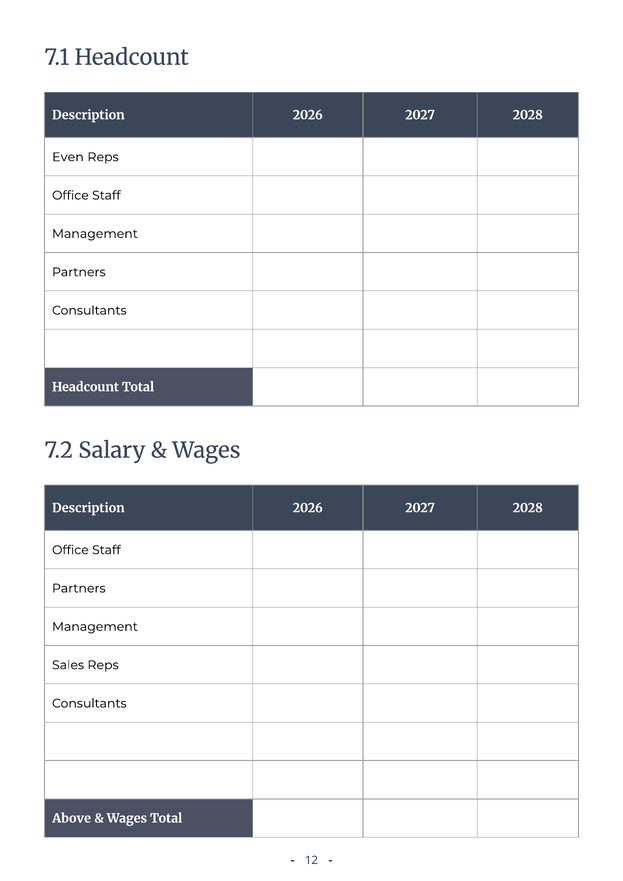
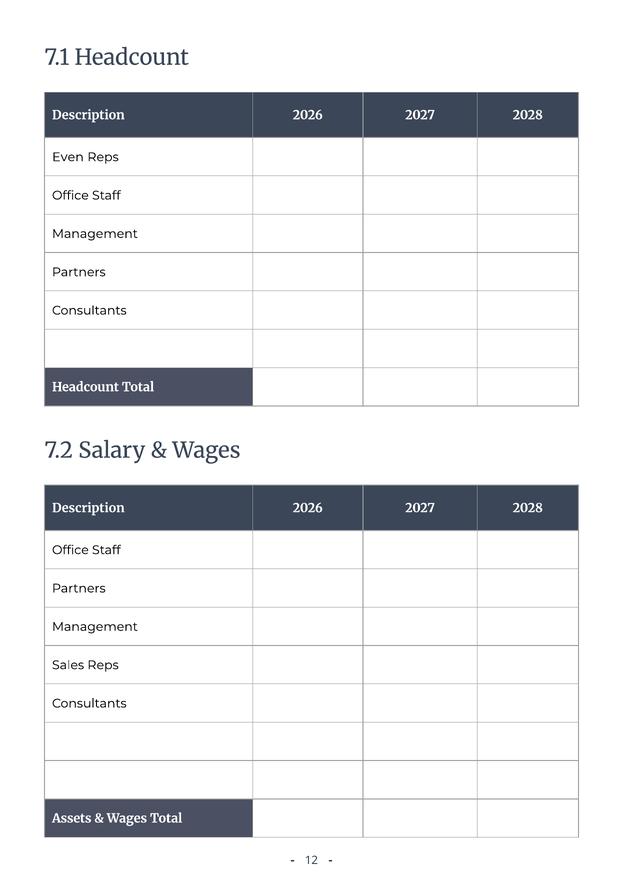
Above: Above -> Assets
